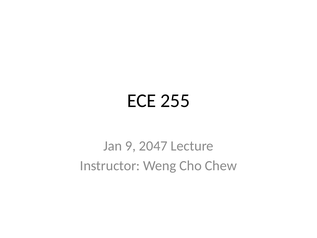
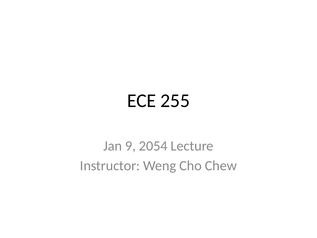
2047: 2047 -> 2054
